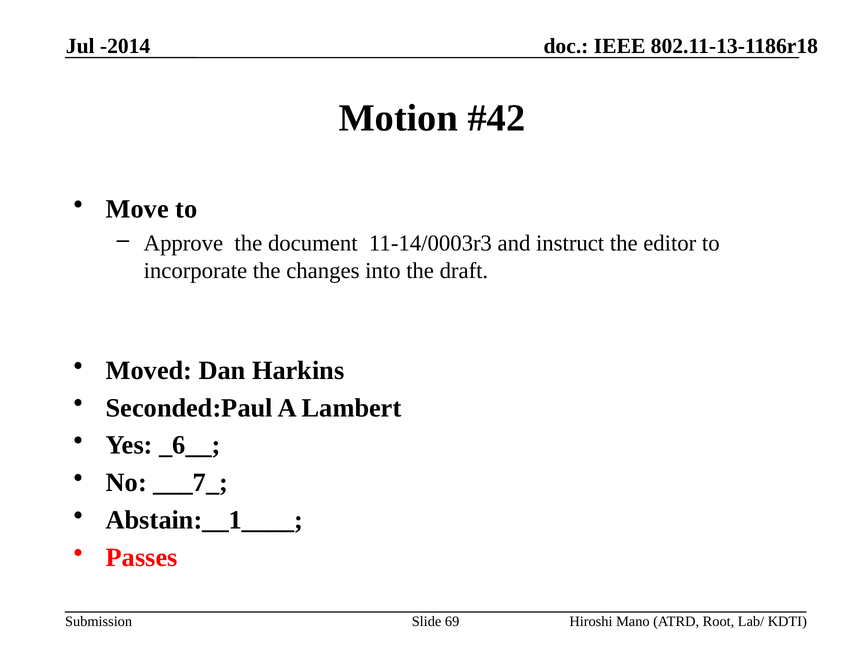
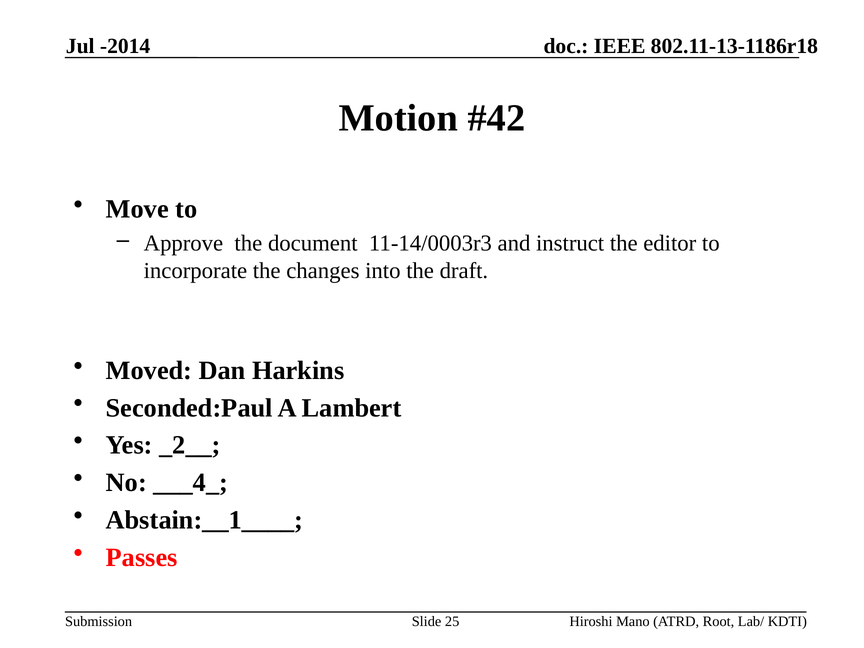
_6__: _6__ -> _2__
___7_: ___7_ -> ___4_
69: 69 -> 25
